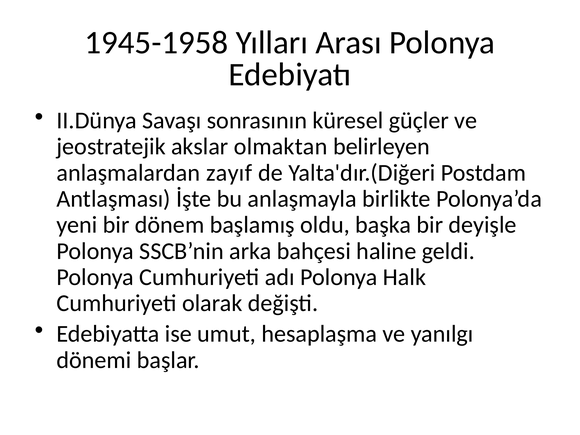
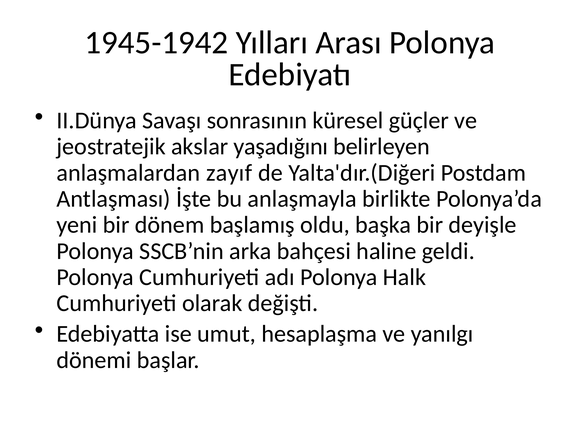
1945-1958: 1945-1958 -> 1945-1942
olmaktan: olmaktan -> yaşadığını
